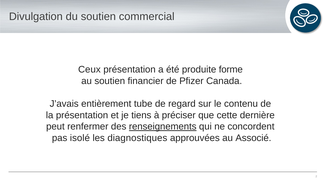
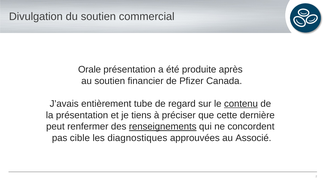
Ceux: Ceux -> Orale
forme: forme -> après
contenu underline: none -> present
isolé: isolé -> cible
